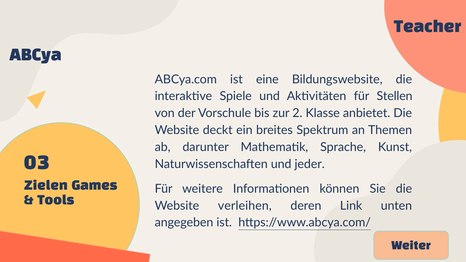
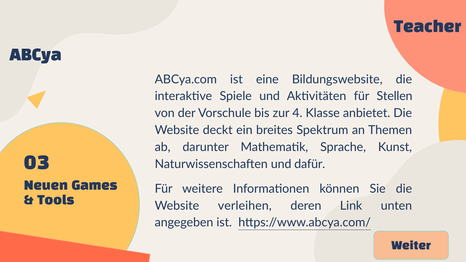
2: 2 -> 4
jeder: jeder -> dafür
Zielen: Zielen -> Neuen
